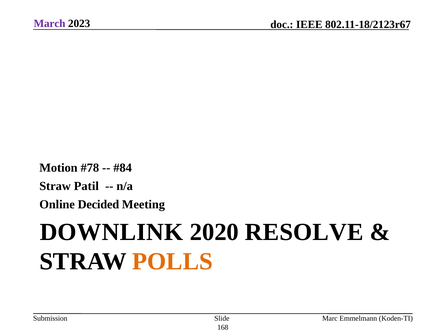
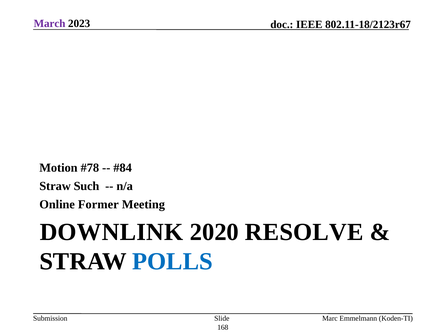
Patil: Patil -> Such
Decided: Decided -> Former
POLLS colour: orange -> blue
